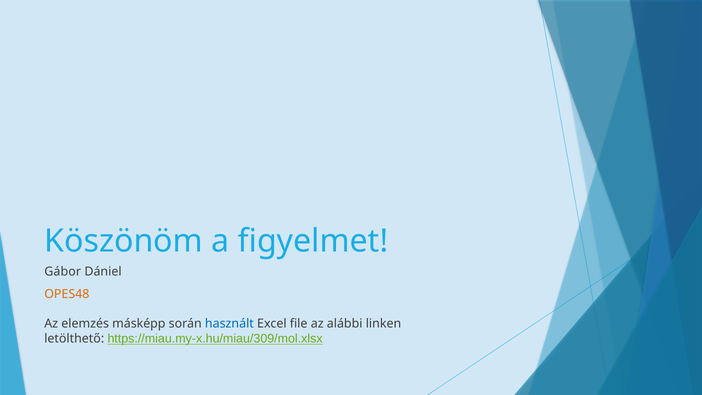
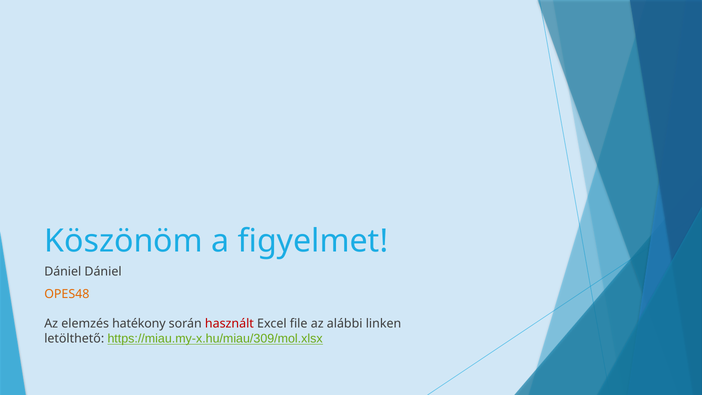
Gábor at (63, 272): Gábor -> Dániel
másképp: másképp -> hatékony
használt colour: blue -> red
